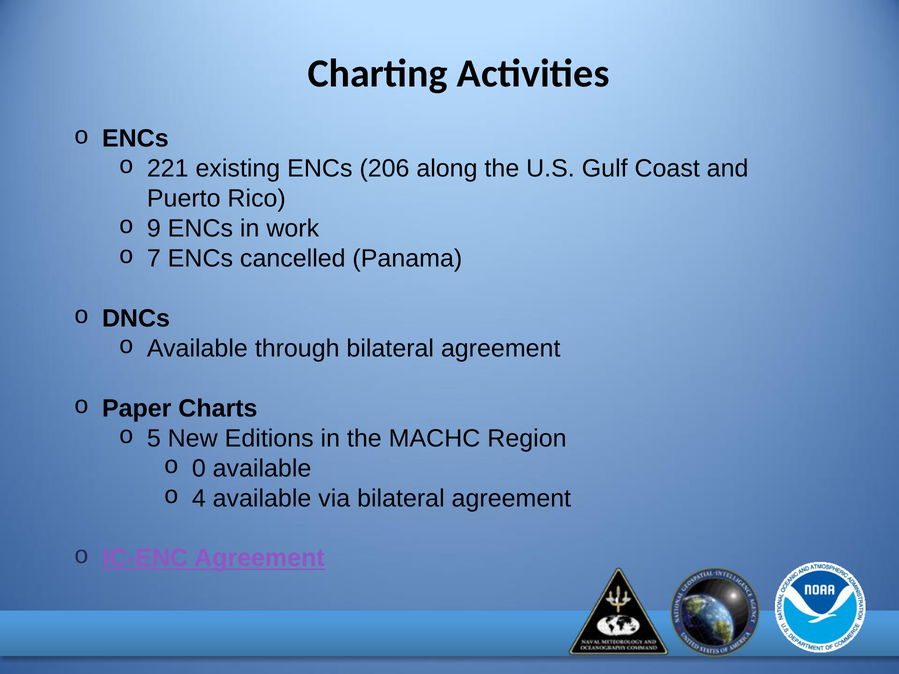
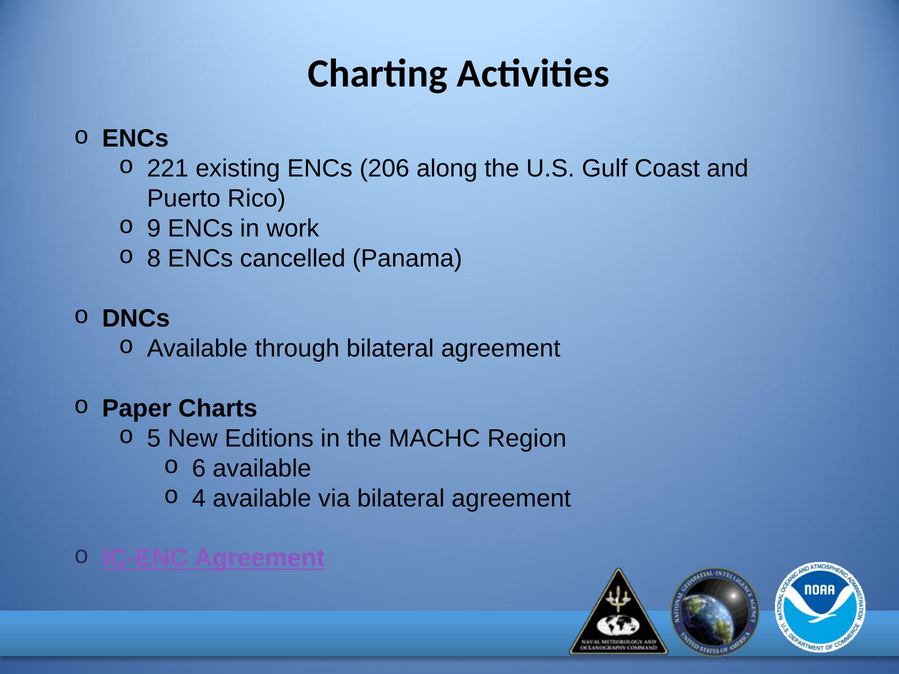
7: 7 -> 8
0: 0 -> 6
